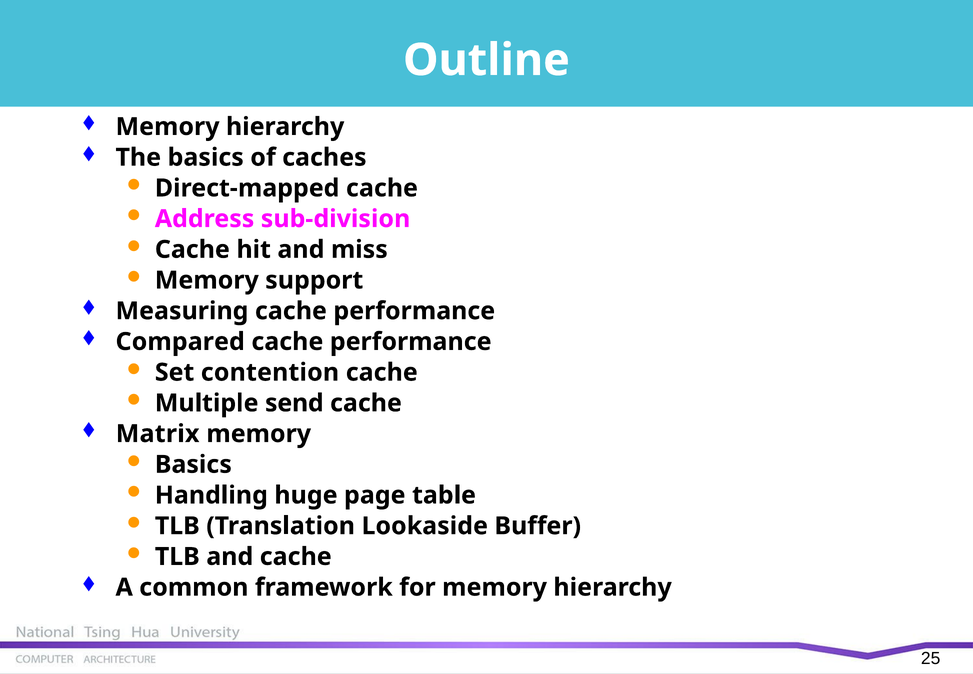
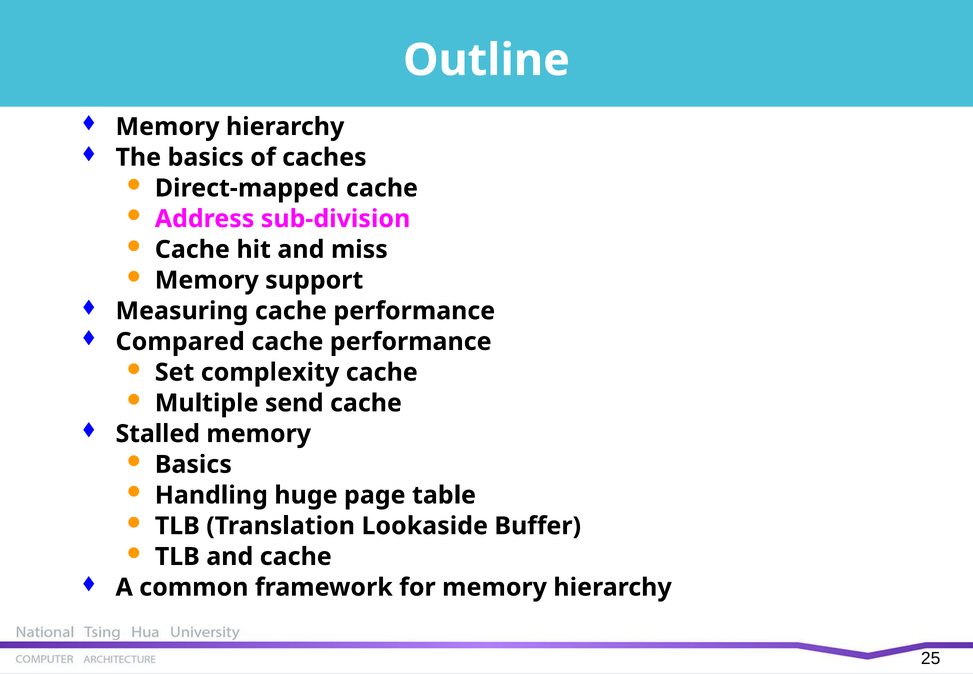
contention: contention -> complexity
Matrix: Matrix -> Stalled
